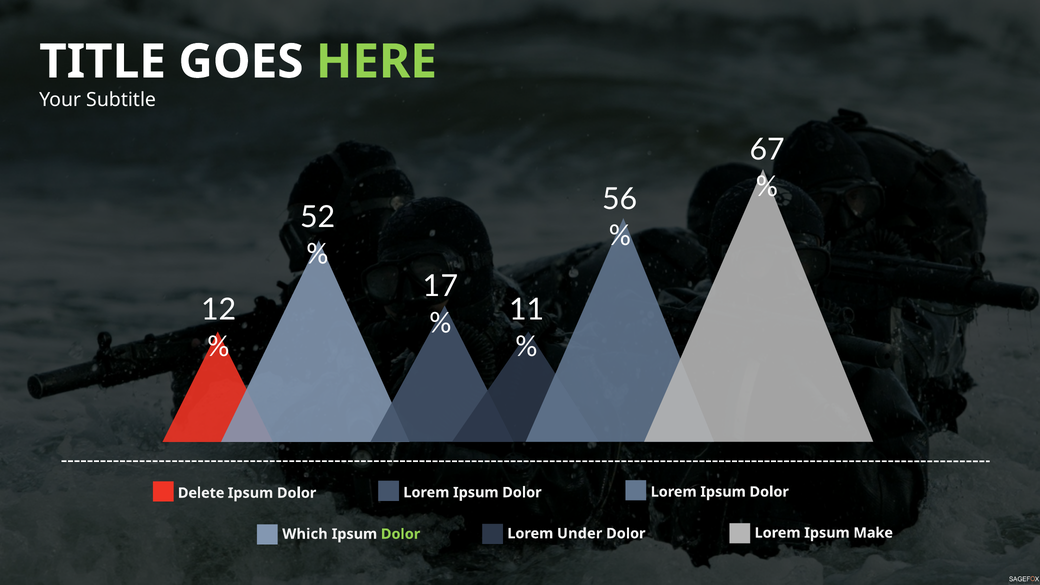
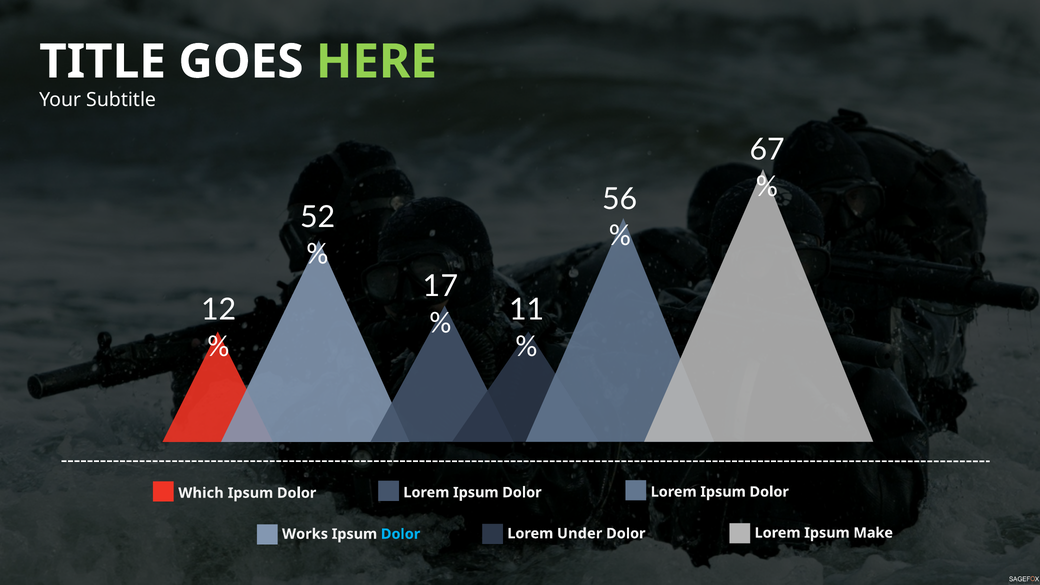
Delete: Delete -> Which
Which: Which -> Works
Dolor at (401, 534) colour: light green -> light blue
